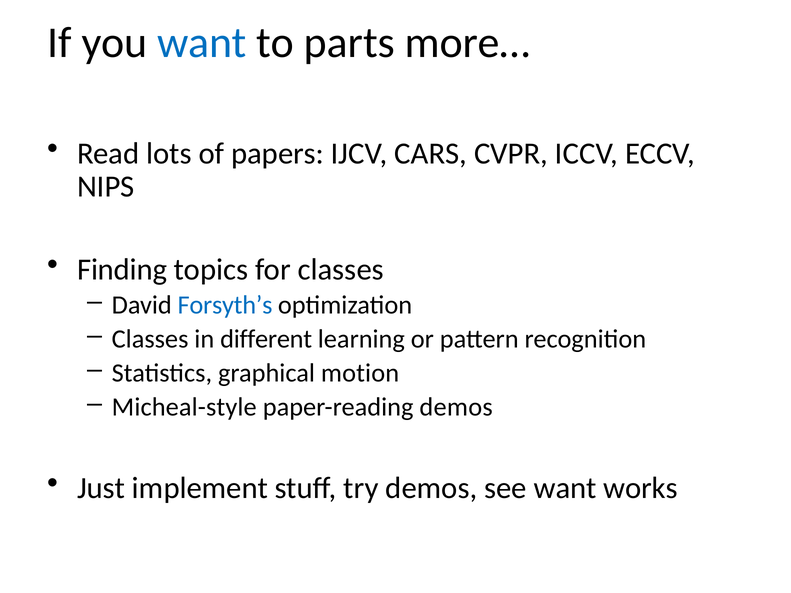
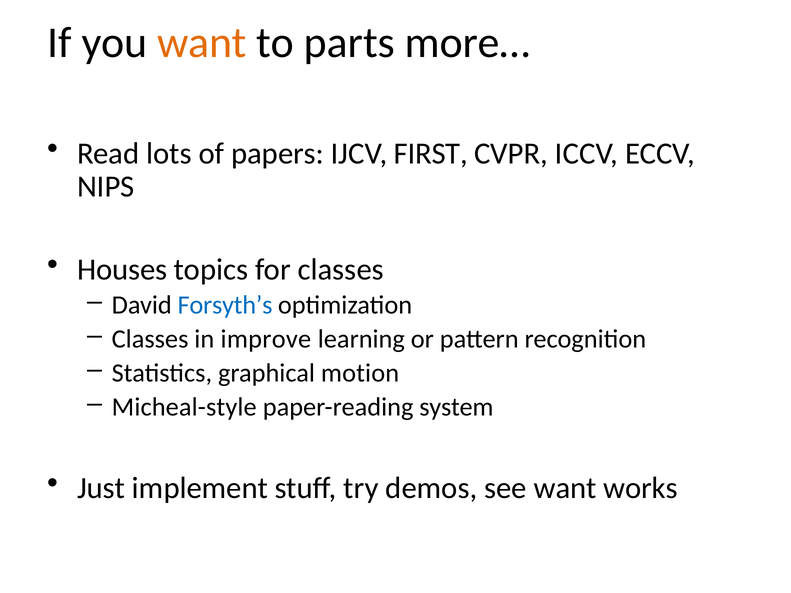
want at (202, 43) colour: blue -> orange
CARS: CARS -> FIRST
Finding: Finding -> Houses
different: different -> improve
paper-reading demos: demos -> system
